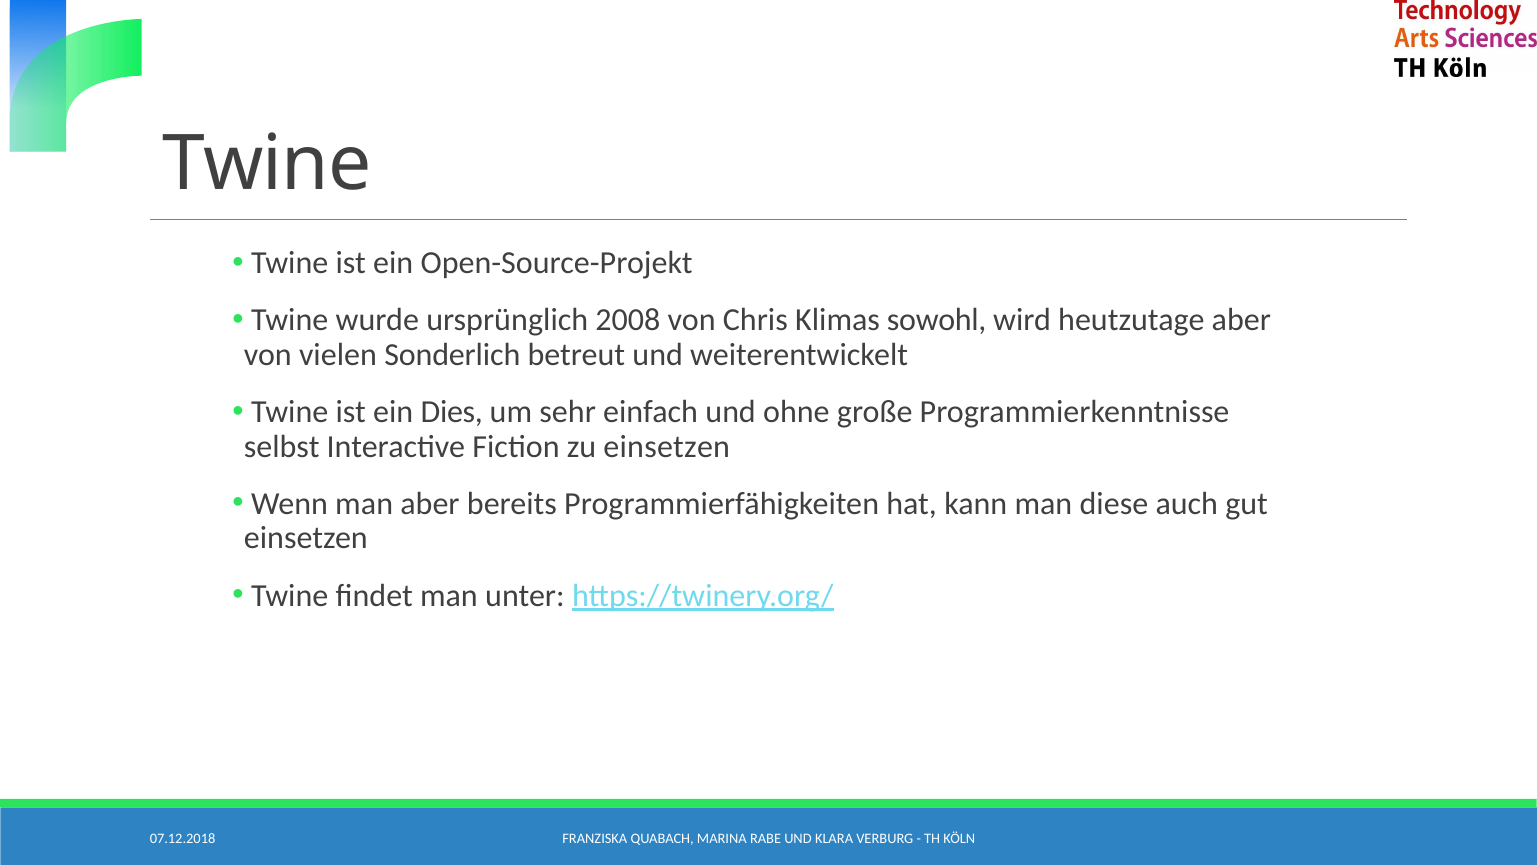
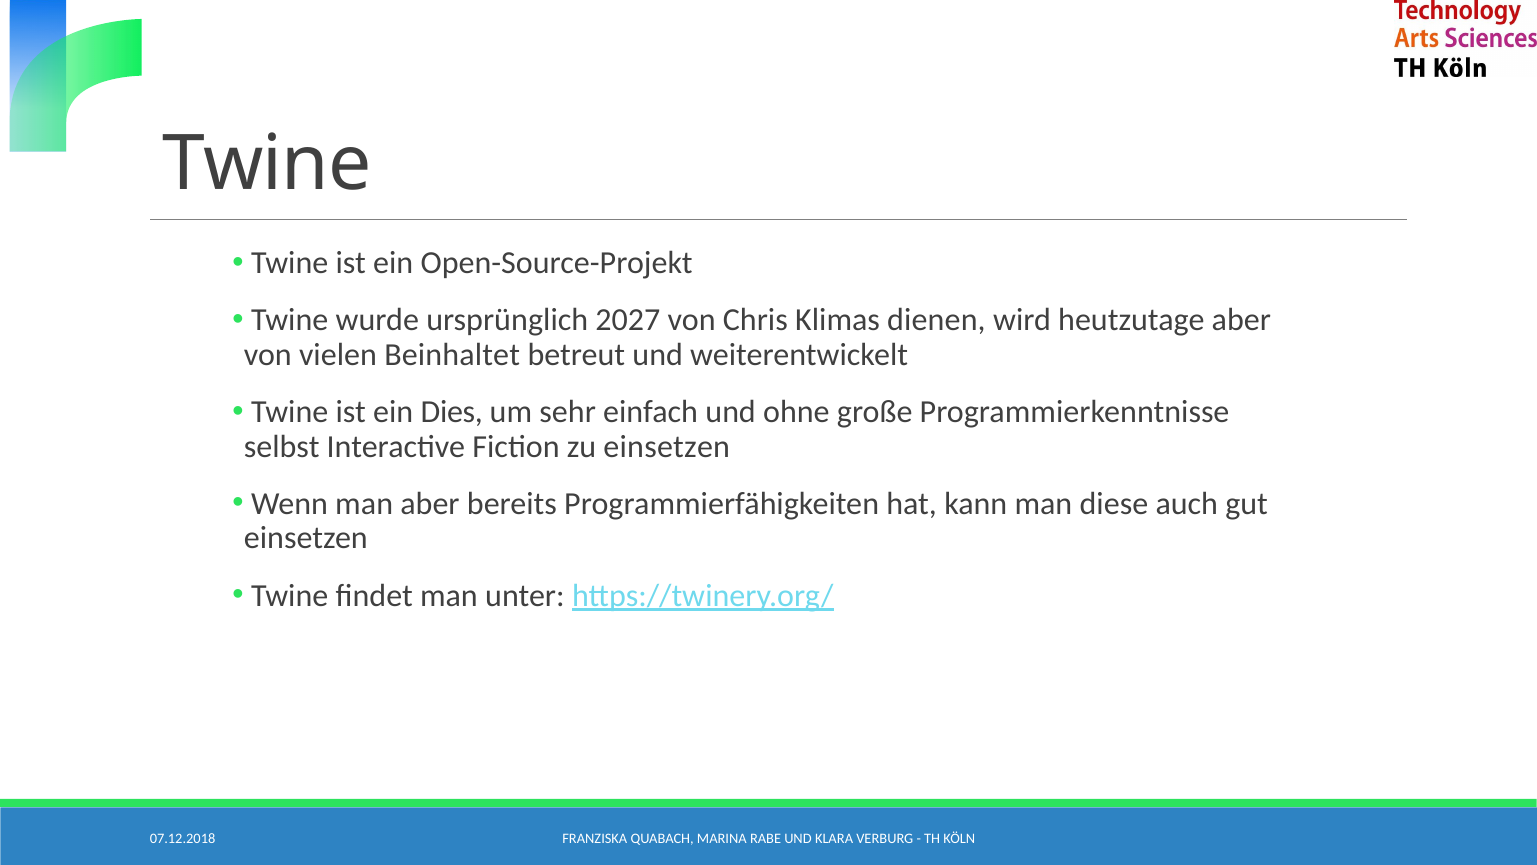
2008: 2008 -> 2027
sowohl: sowohl -> dienen
Sonderlich: Sonderlich -> Beinhaltet
